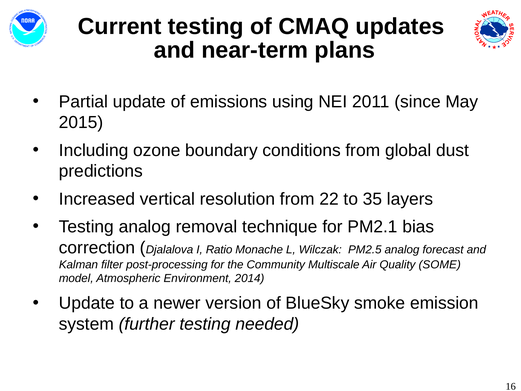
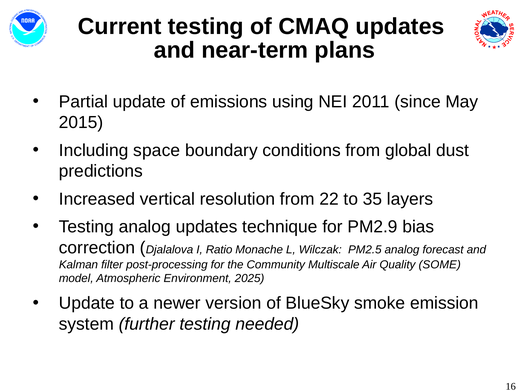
ozone: ozone -> space
analog removal: removal -> updates
PM2.1: PM2.1 -> PM2.9
2014: 2014 -> 2025
